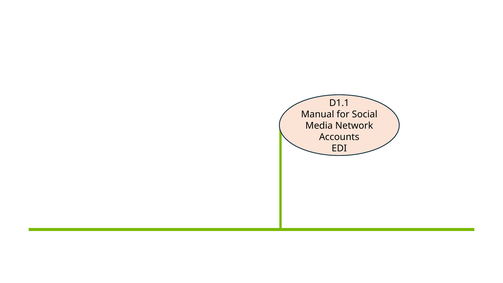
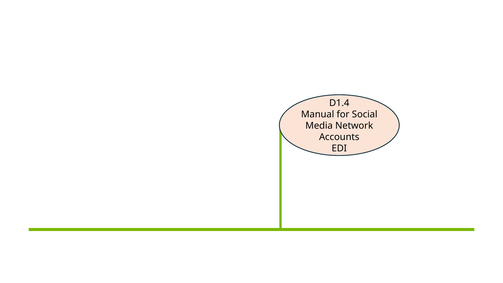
D1.1: D1.1 -> D1.4
